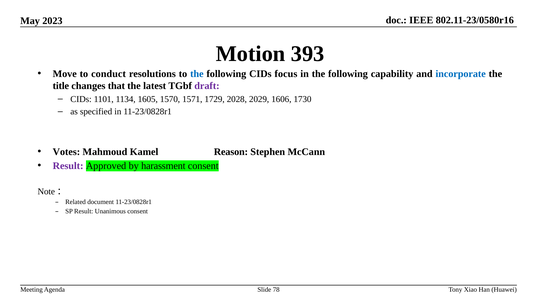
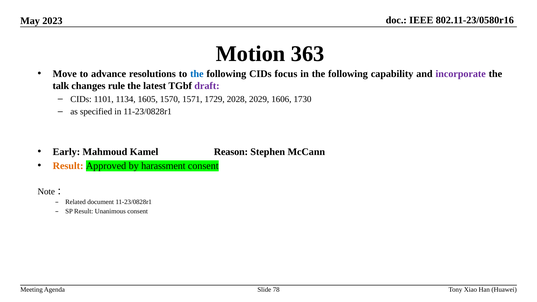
393: 393 -> 363
conduct: conduct -> advance
incorporate colour: blue -> purple
title: title -> talk
that: that -> rule
Votes: Votes -> Early
Result at (68, 166) colour: purple -> orange
